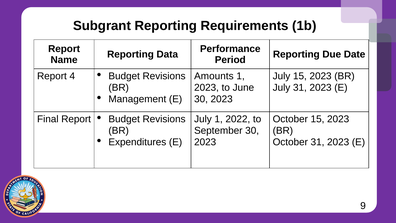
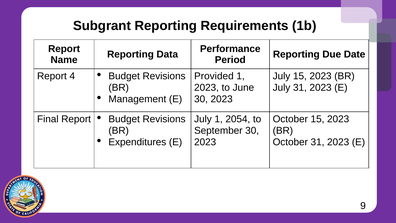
Amounts: Amounts -> Provided
2022: 2022 -> 2054
